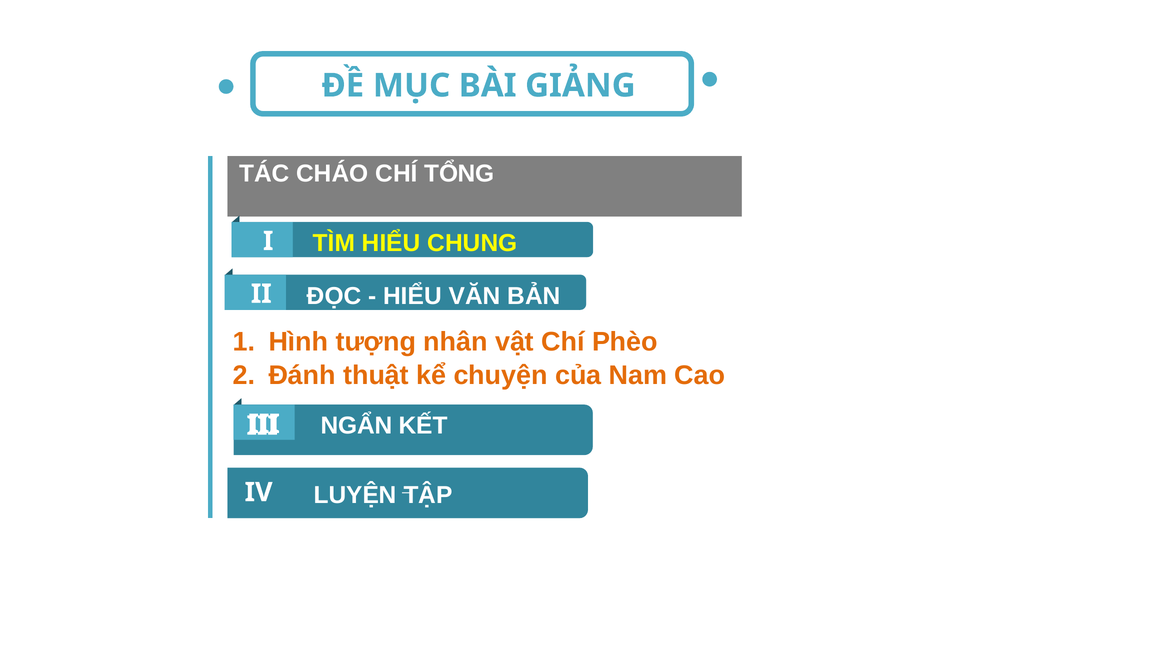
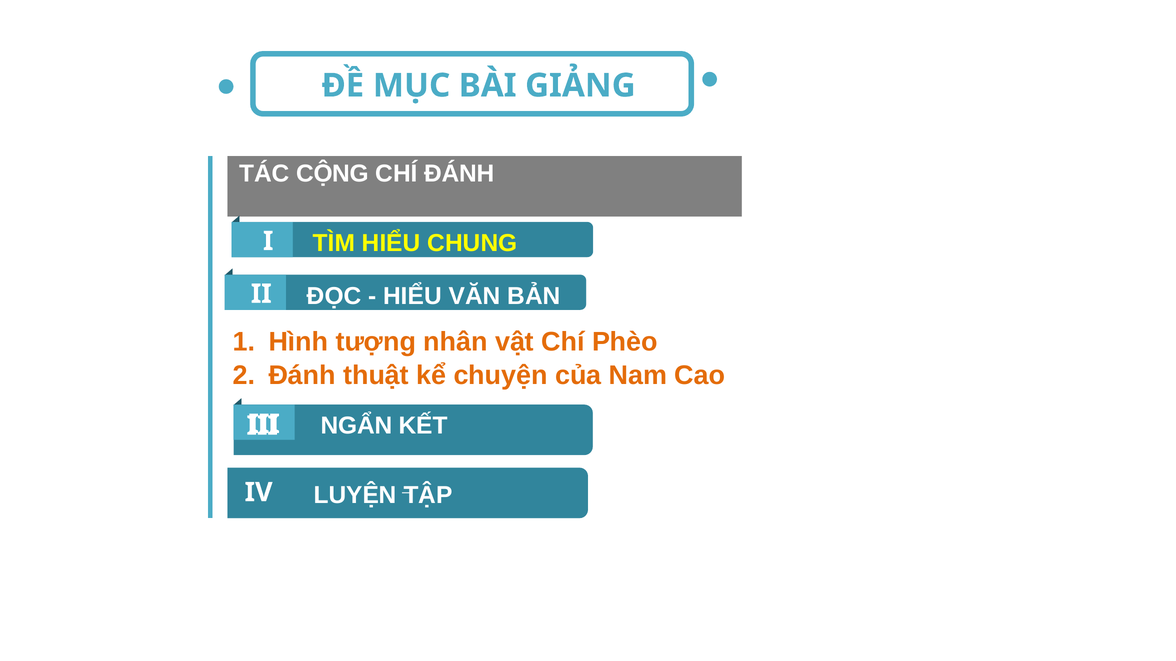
CHÁO: CHÁO -> CỘNG
CHÍ TỔNG: TỔNG -> ĐÁNH
